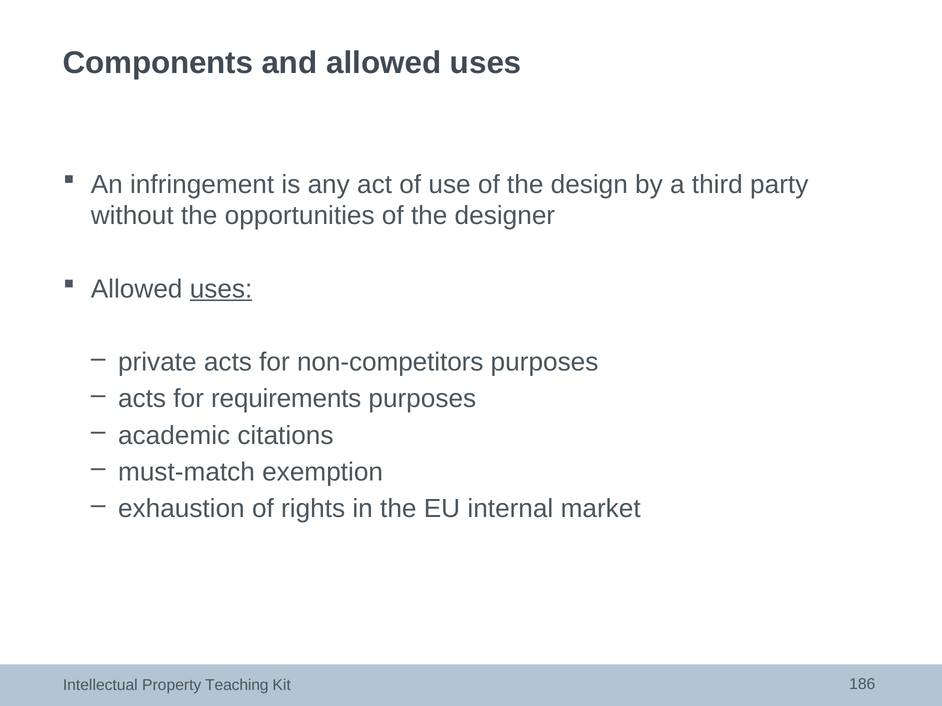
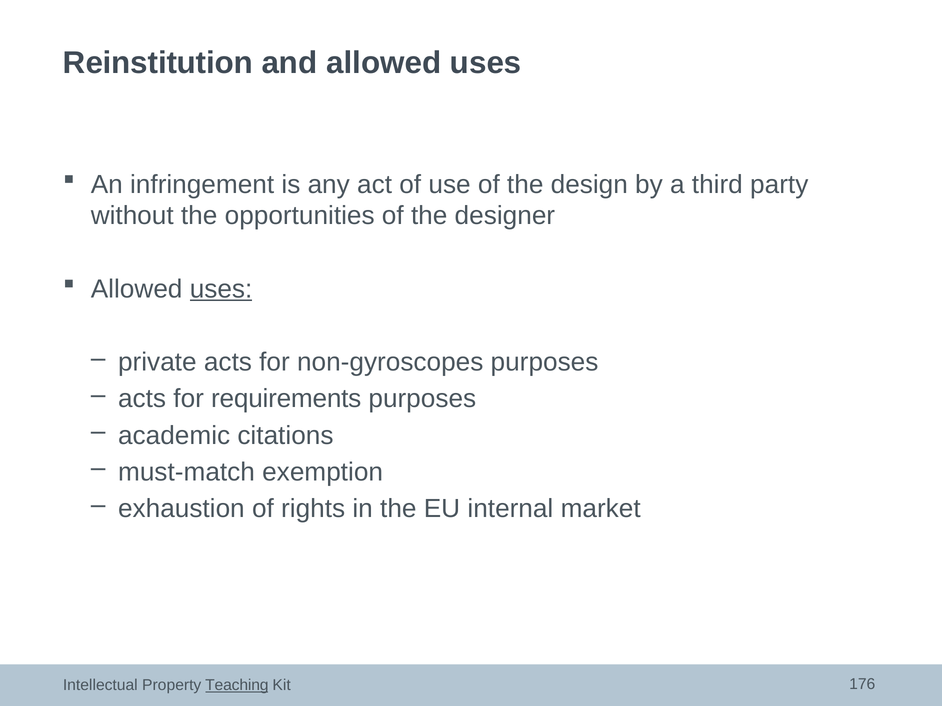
Components: Components -> Reinstitution
non-competitors: non-competitors -> non-gyroscopes
Teaching underline: none -> present
186: 186 -> 176
